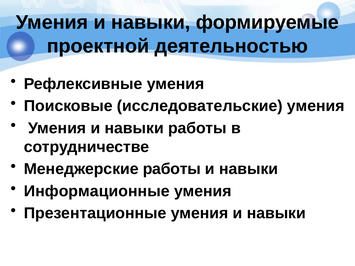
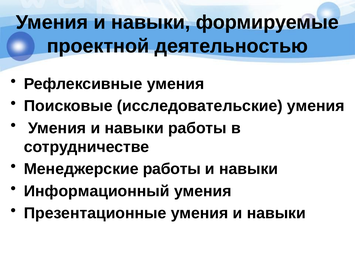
Информационные: Информационные -> Информационный
